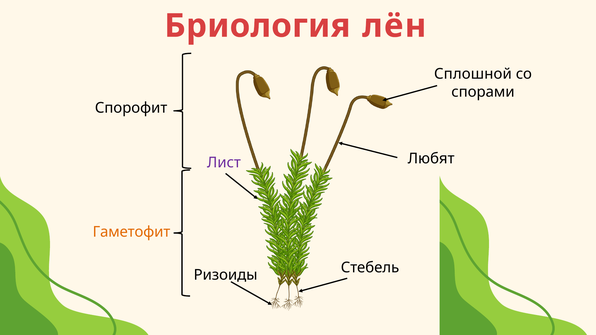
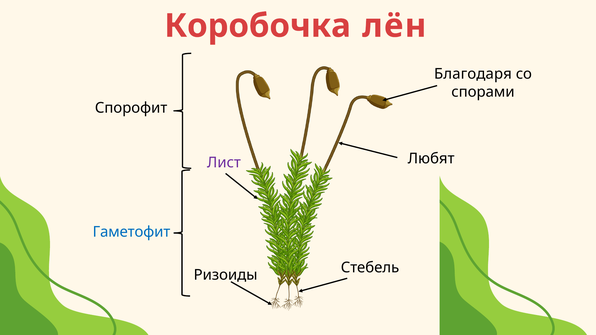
Бриология: Бриология -> Коробочка
Сплошной: Сплошной -> Благодаря
Гаметофит colour: orange -> blue
